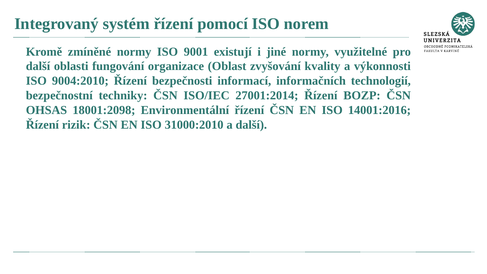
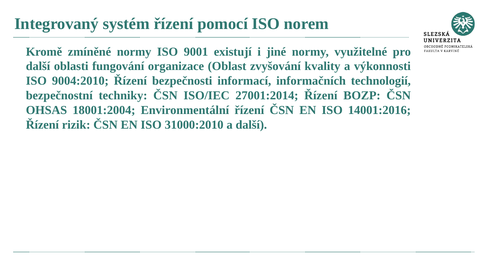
18001:2098: 18001:2098 -> 18001:2004
